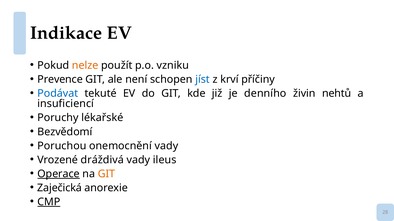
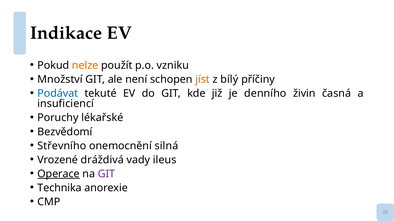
Prevence: Prevence -> Množství
jíst colour: blue -> orange
krví: krví -> bílý
nehtů: nehtů -> časná
Poruchou: Poruchou -> Střevního
onemocnění vady: vady -> silná
GIT at (106, 174) colour: orange -> purple
Zaječická: Zaječická -> Technika
CMP underline: present -> none
